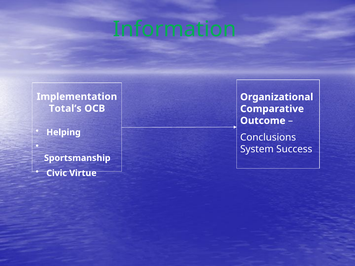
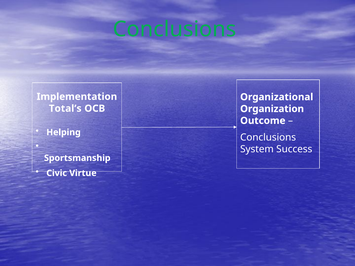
Information at (175, 29): Information -> Conclusions
Comparative: Comparative -> Organization
